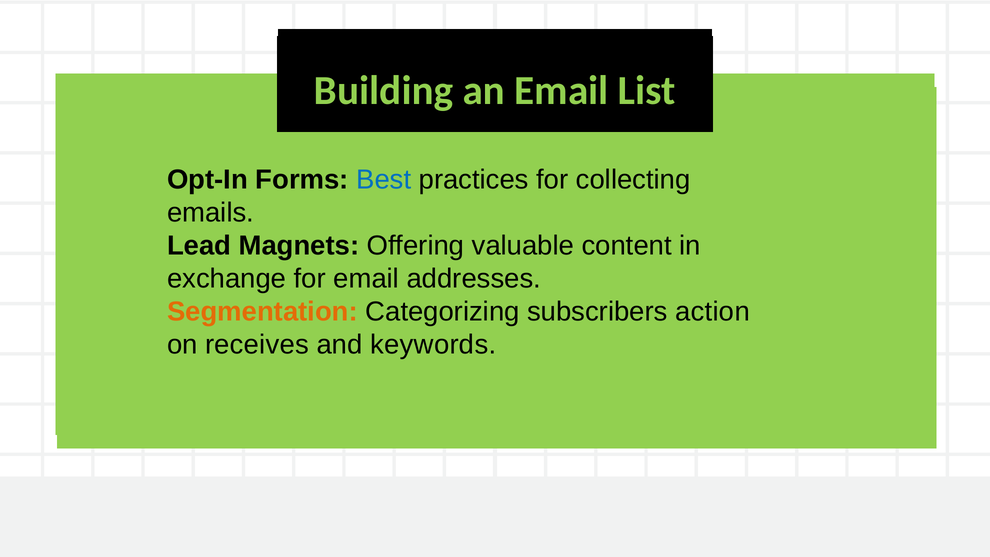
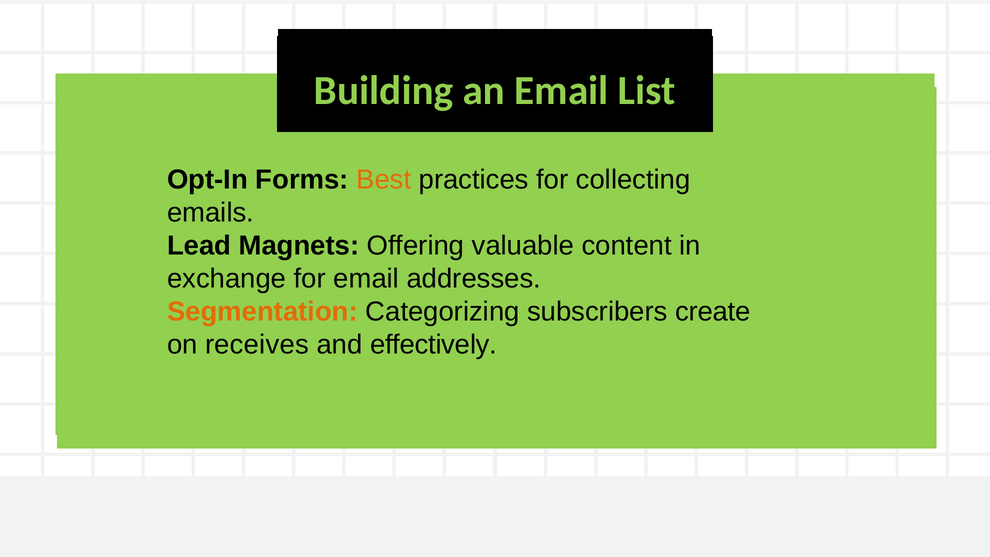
Best colour: blue -> orange
action: action -> create
keywords: keywords -> effectively
